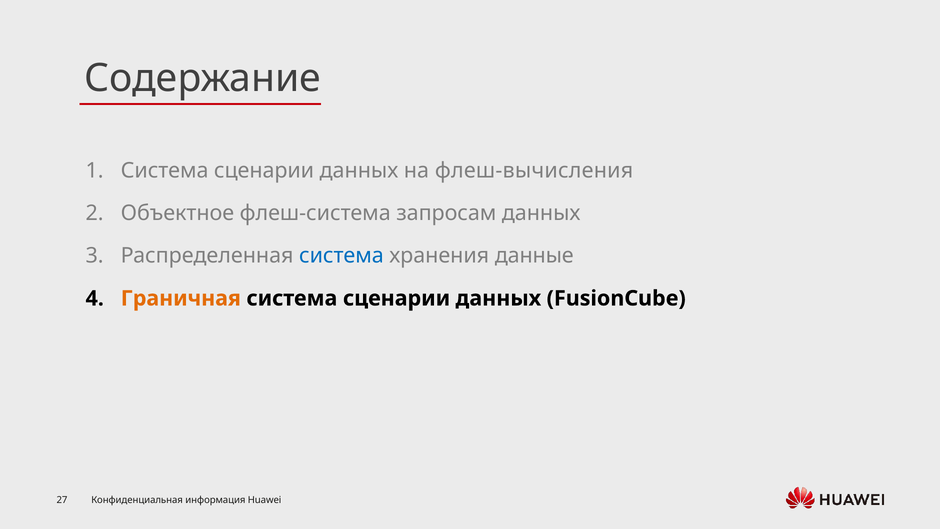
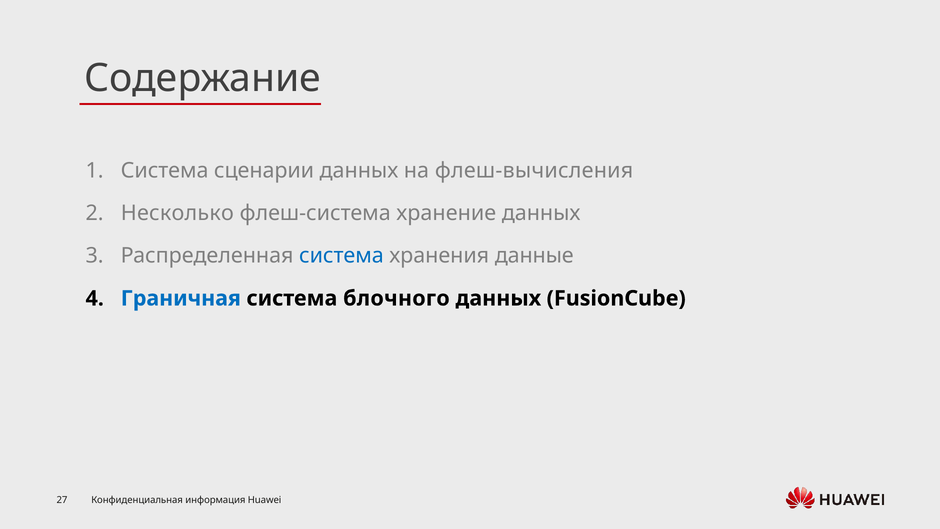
Объектное: Объектное -> Несколько
запросам: запросам -> хранение
Граничная colour: orange -> blue
сценарии at (397, 298): сценарии -> блочного
